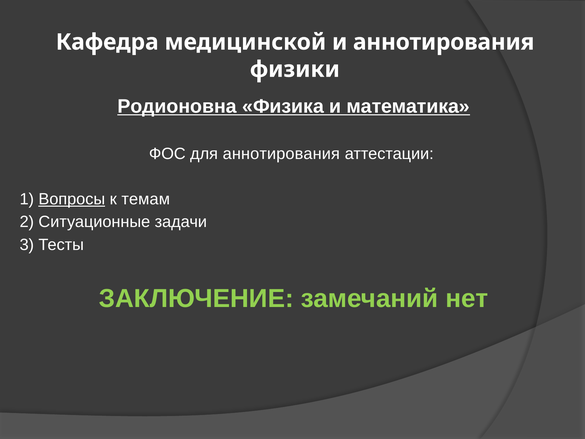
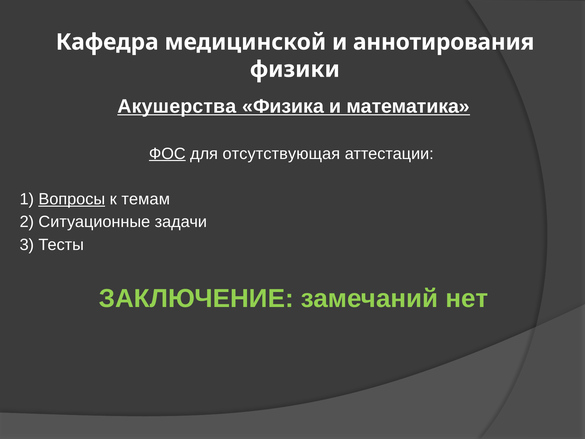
Родионовна: Родионовна -> Акушерства
ФОС underline: none -> present
для аннотирования: аннотирования -> отсутствующая
